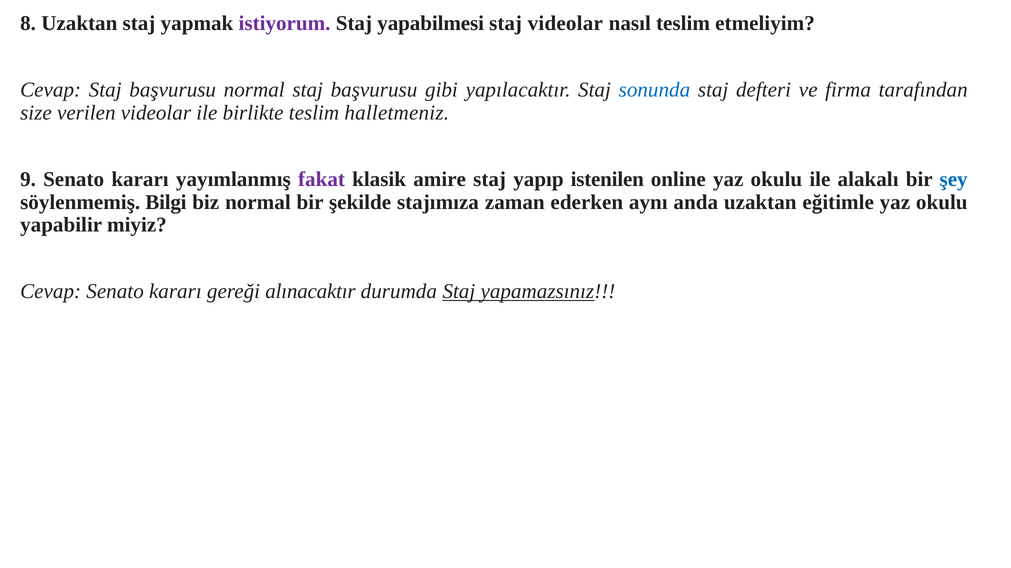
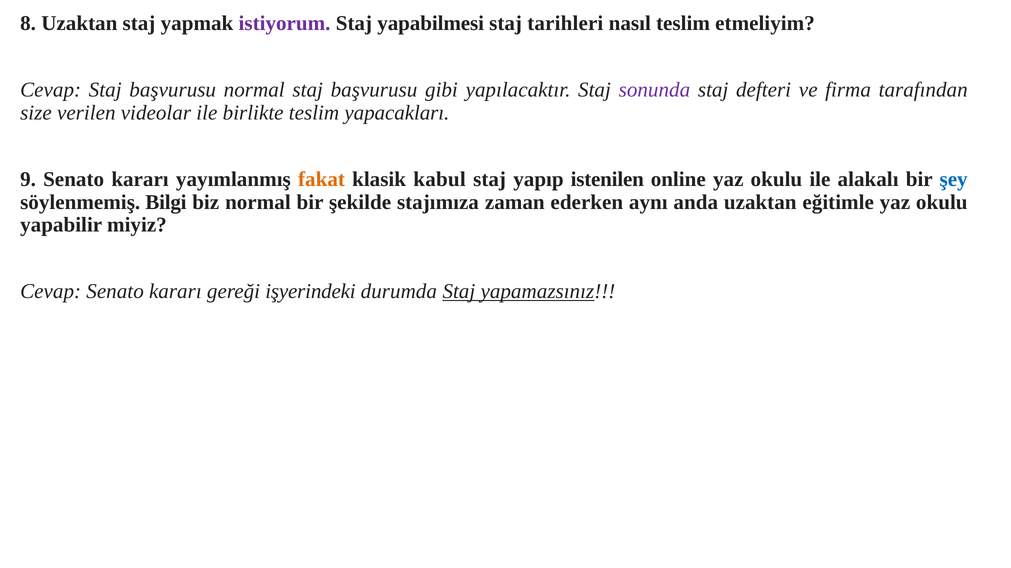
staj videolar: videolar -> tarihleri
sonunda colour: blue -> purple
halletmeniz: halletmeniz -> yapacakları
fakat colour: purple -> orange
amire: amire -> kabul
alınacaktır: alınacaktır -> işyerindeki
